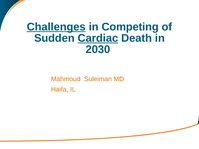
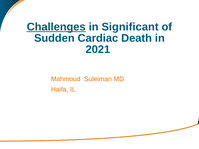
Competing: Competing -> Significant
Cardiac underline: present -> none
2030: 2030 -> 2021
